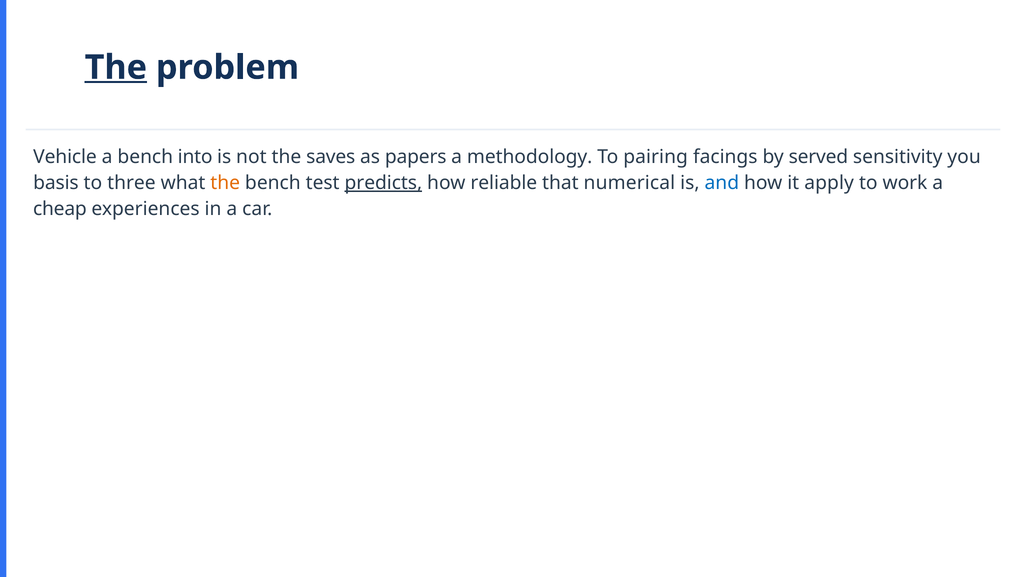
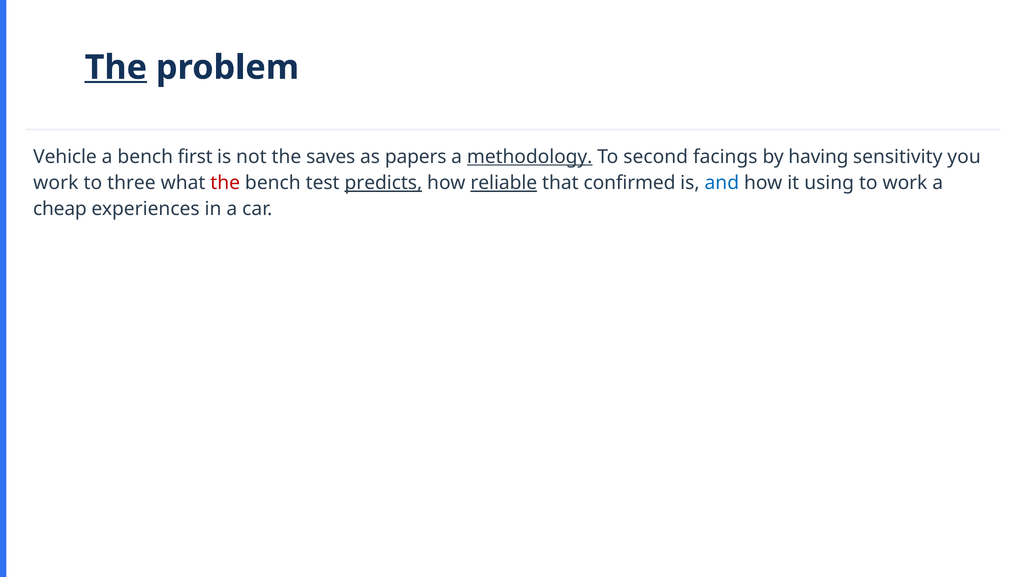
into: into -> first
methodology underline: none -> present
pairing: pairing -> second
served: served -> having
basis at (56, 183): basis -> work
the at (225, 183) colour: orange -> red
reliable underline: none -> present
numerical: numerical -> confirmed
apply: apply -> using
